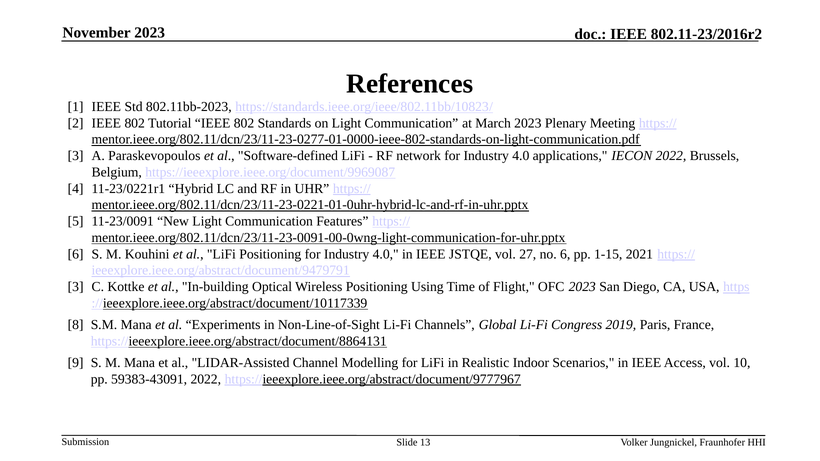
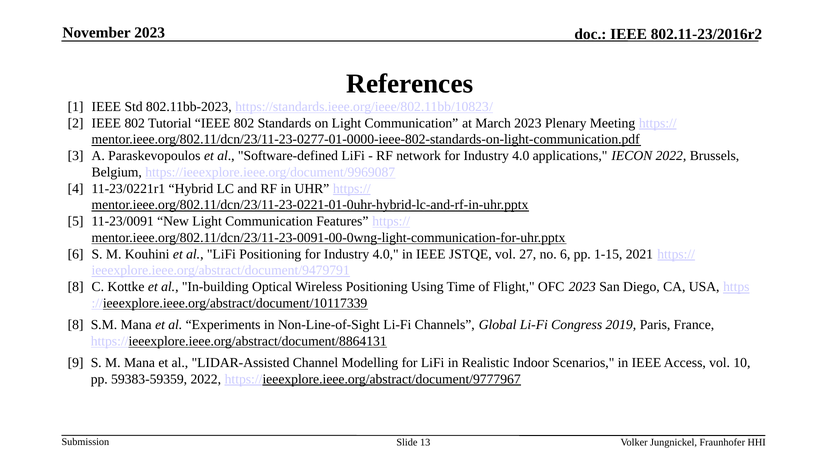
3 at (76, 287): 3 -> 8
59383-43091: 59383-43091 -> 59383-59359
